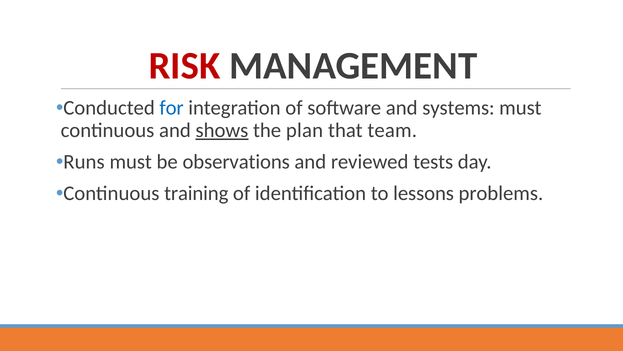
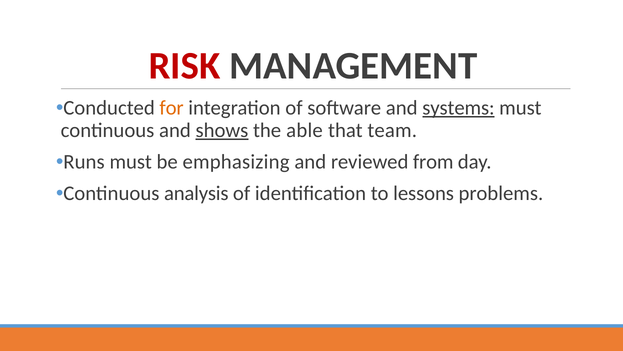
for colour: blue -> orange
systems underline: none -> present
plan: plan -> able
observations: observations -> emphasizing
tests: tests -> from
training: training -> analysis
